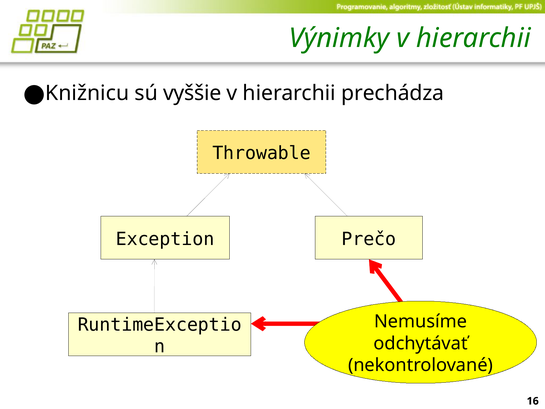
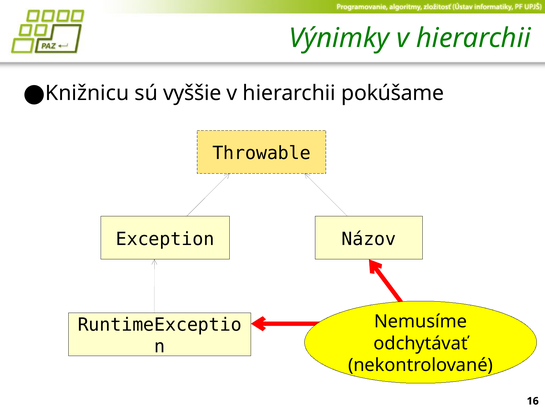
prechádza: prechádza -> pokúšame
Prečo: Prečo -> Názov
